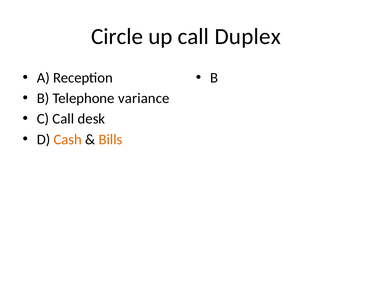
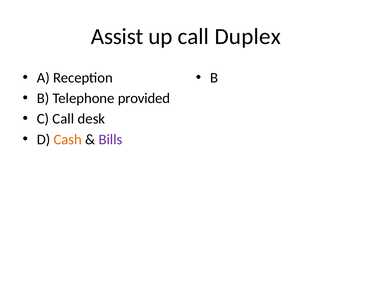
Circle: Circle -> Assist
variance: variance -> provided
Bills colour: orange -> purple
